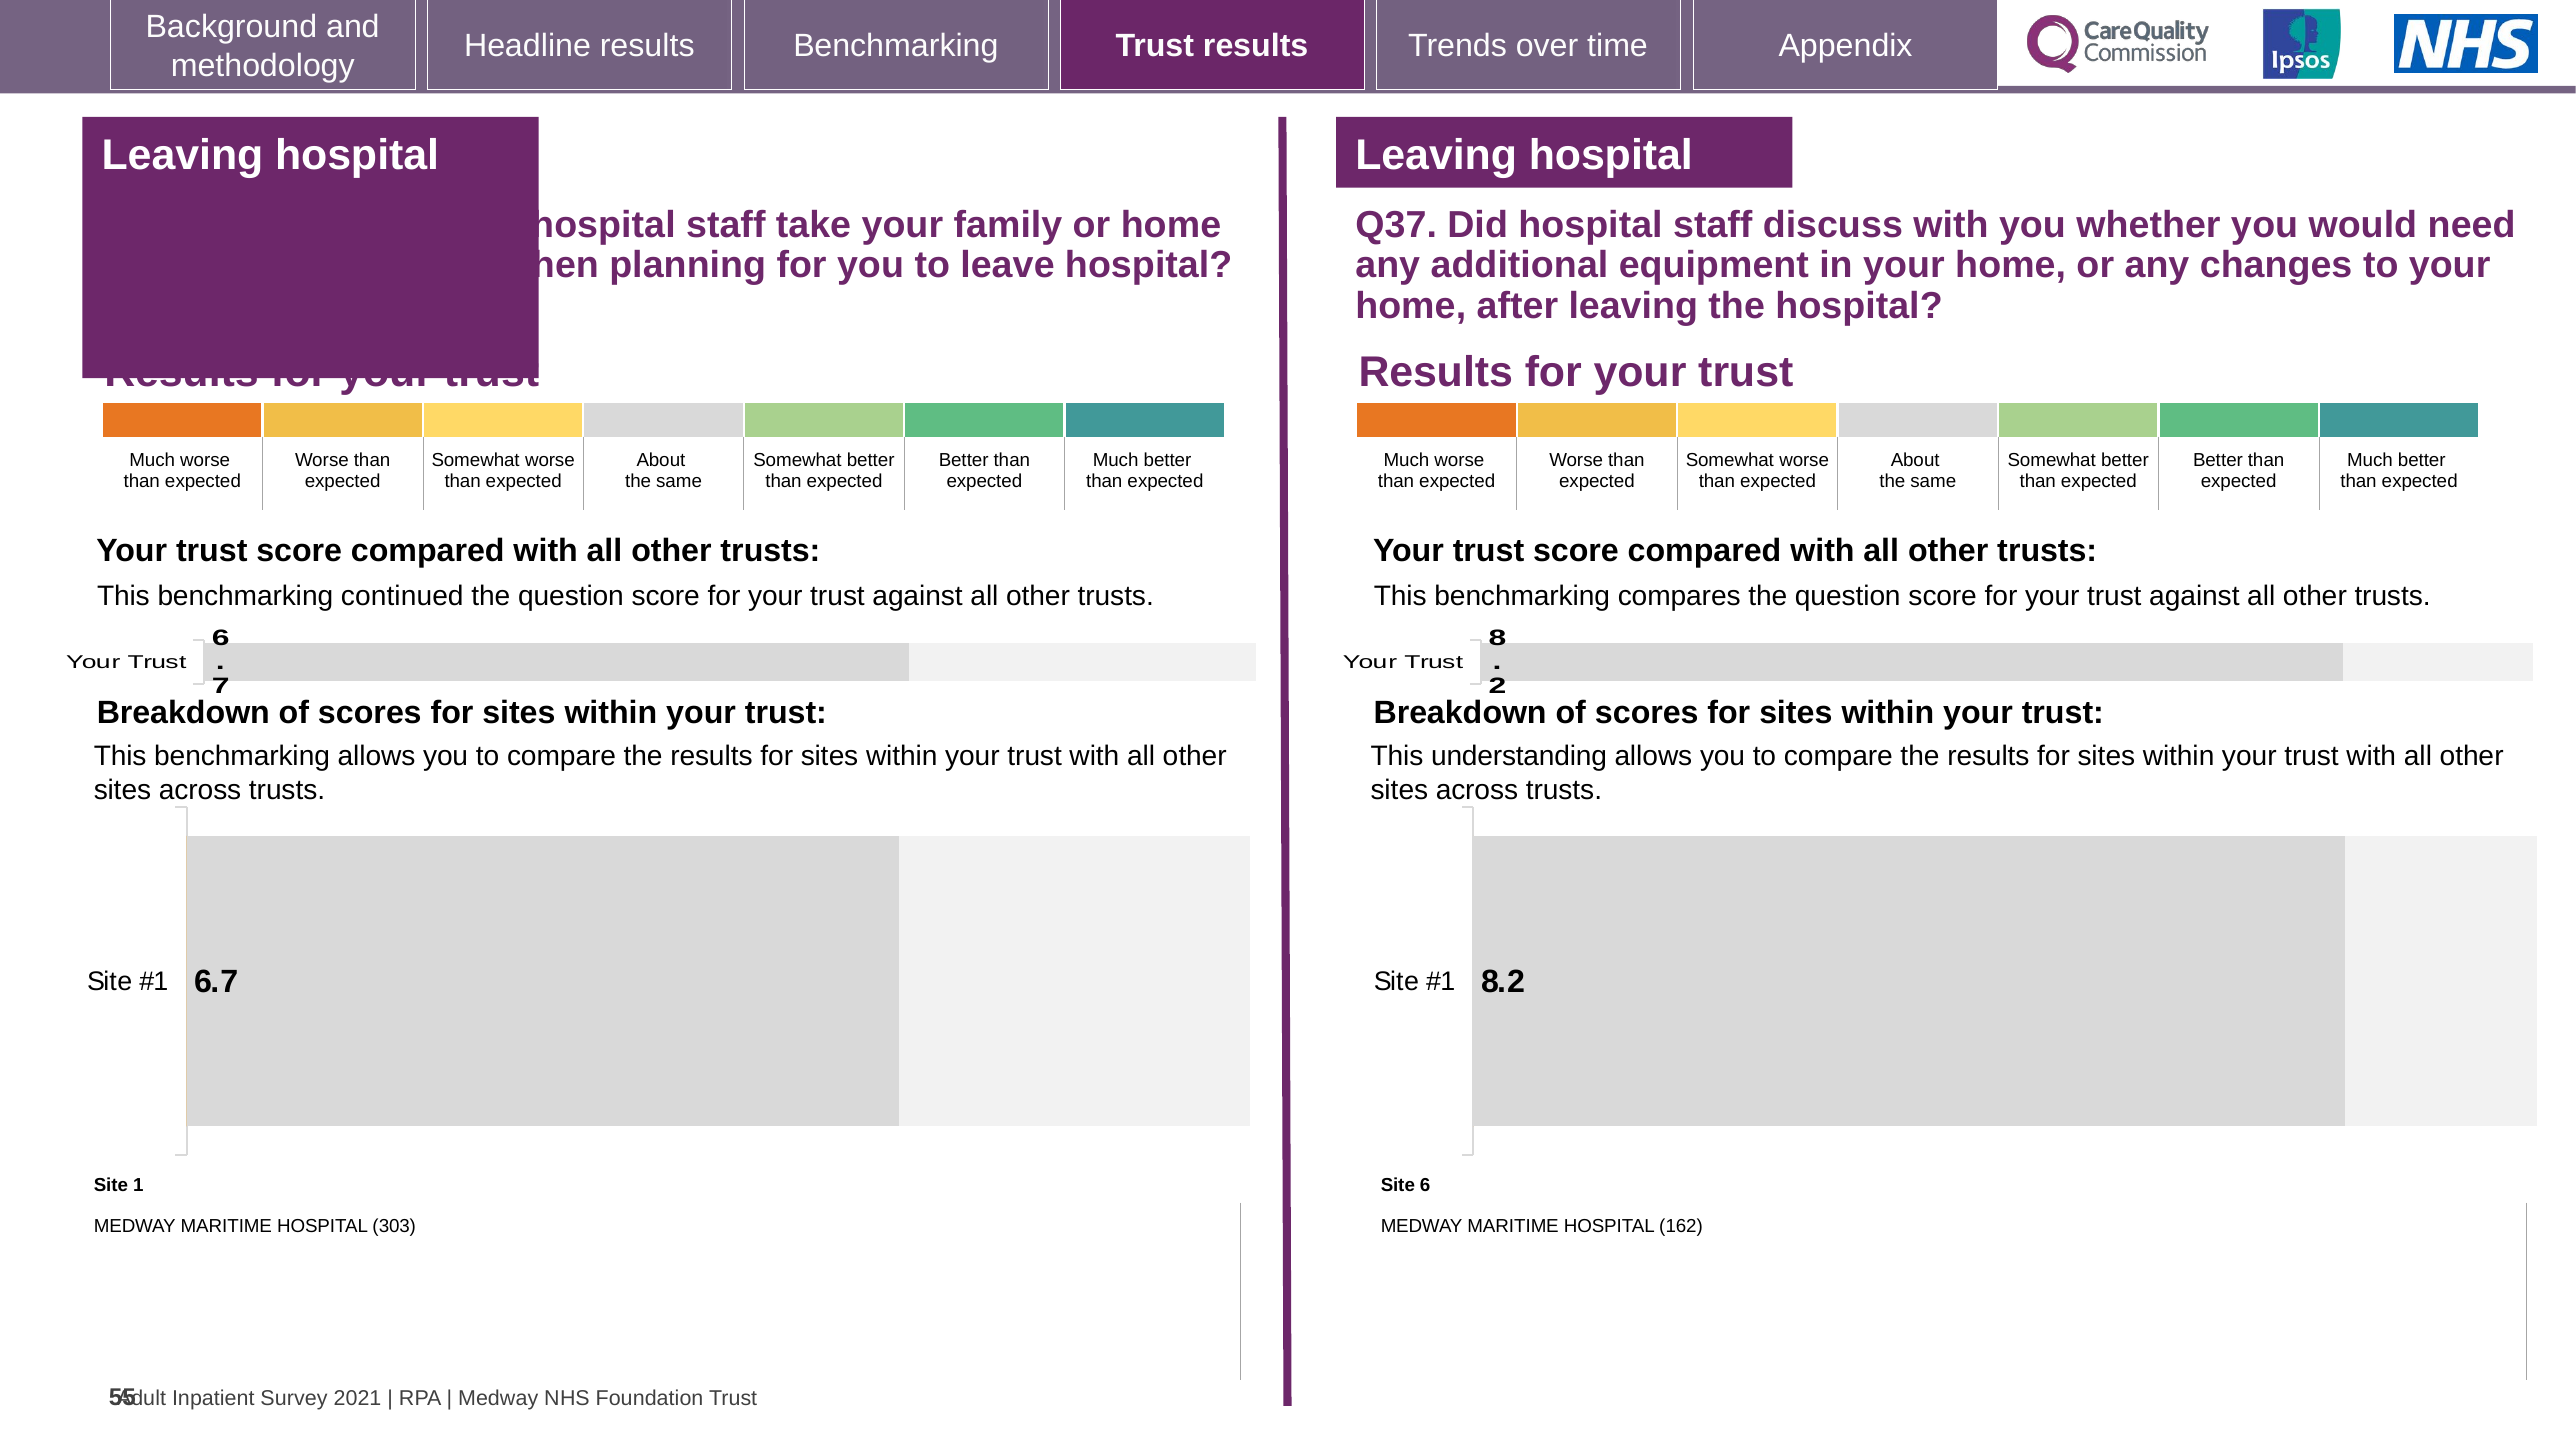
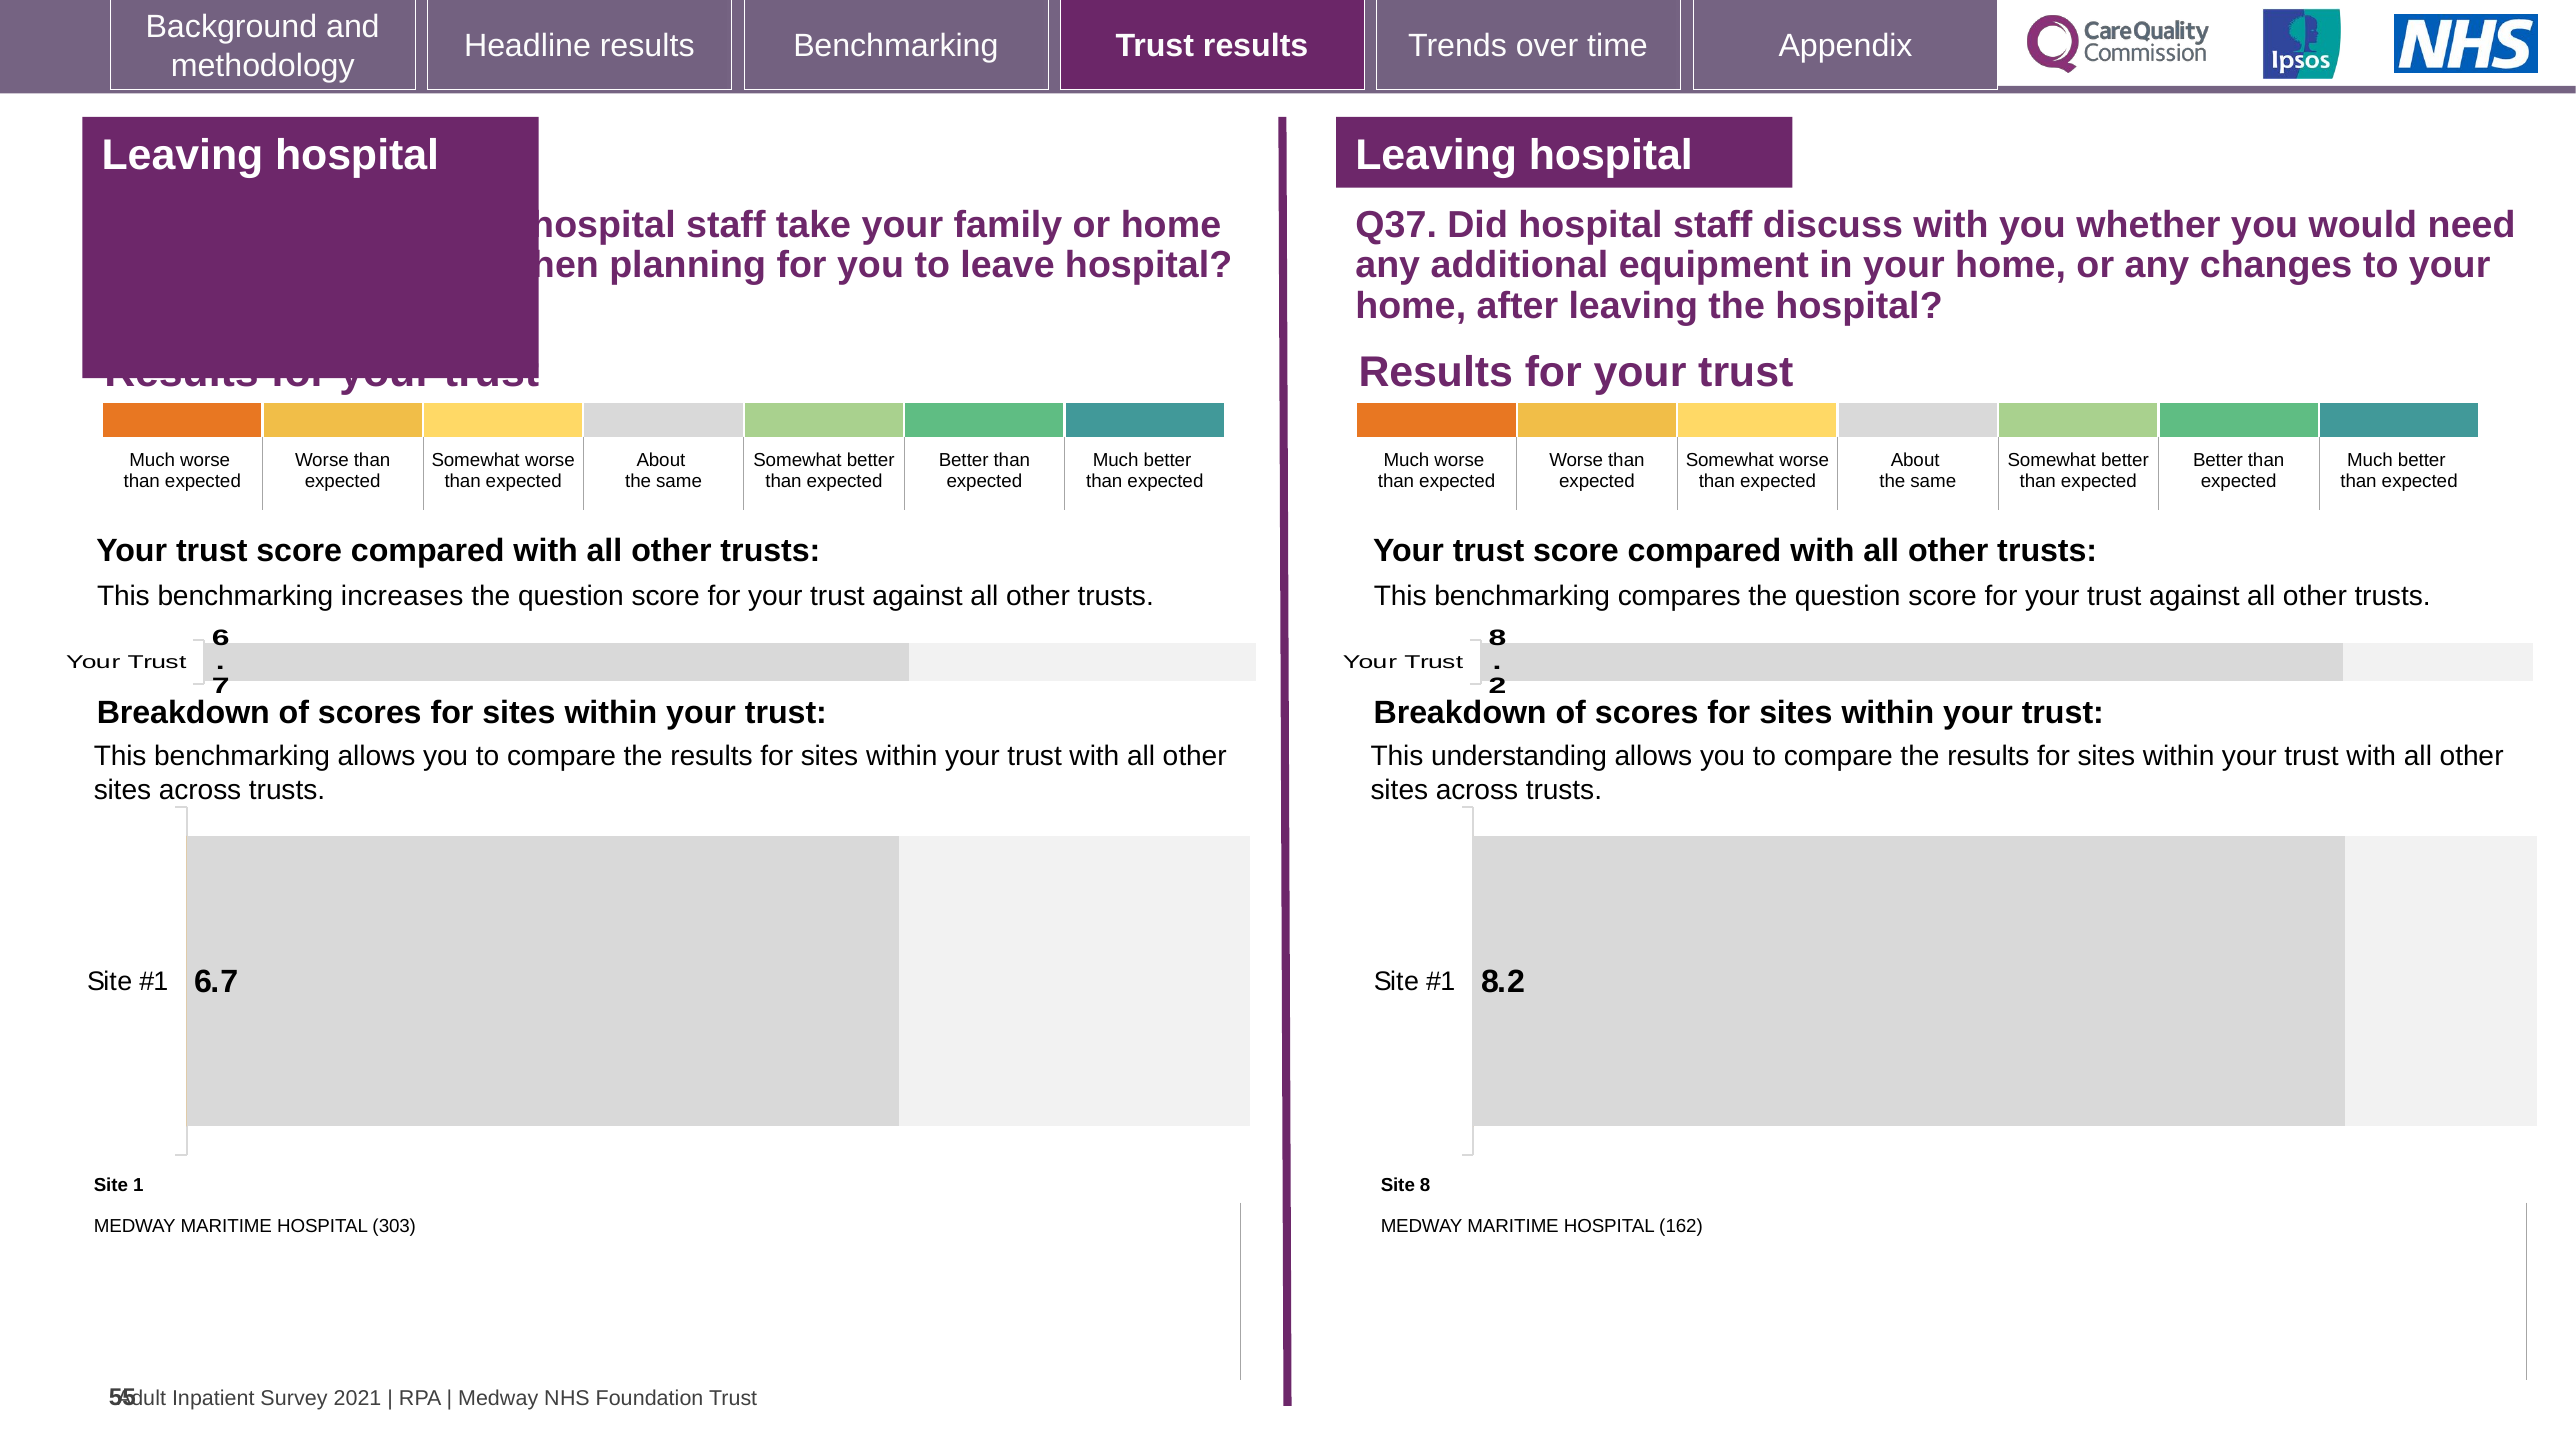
continued: continued -> increases
Site 6: 6 -> 8
